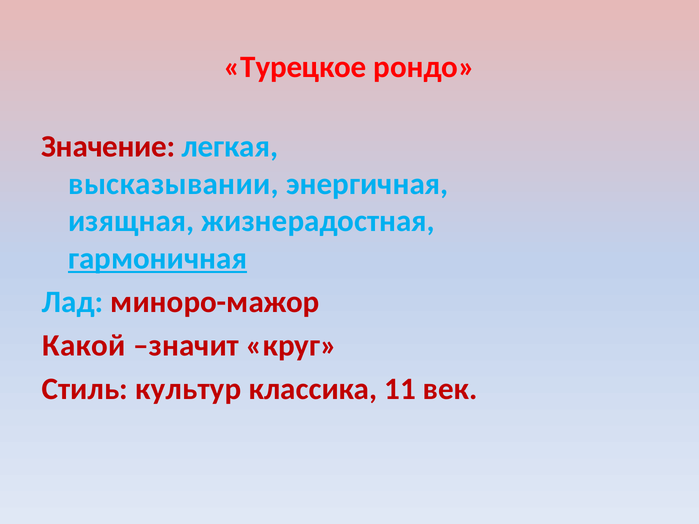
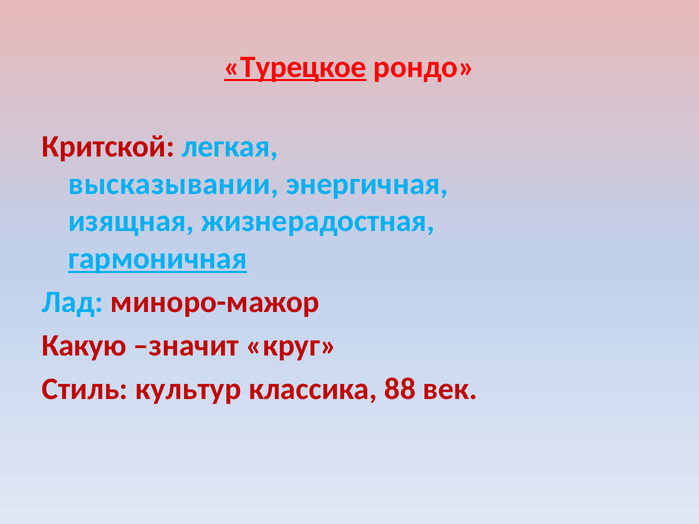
Турецкое underline: none -> present
Значение: Значение -> Критской
Какой: Какой -> Какую
11: 11 -> 88
